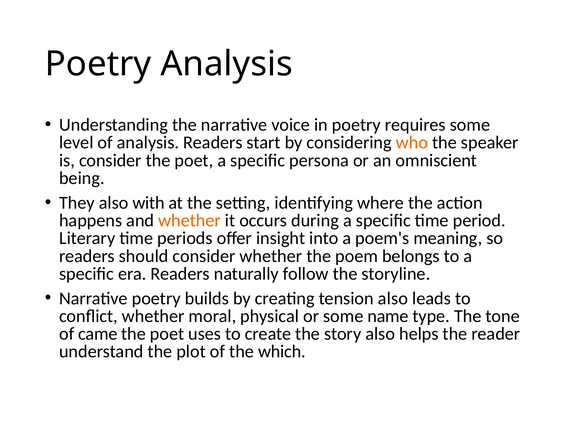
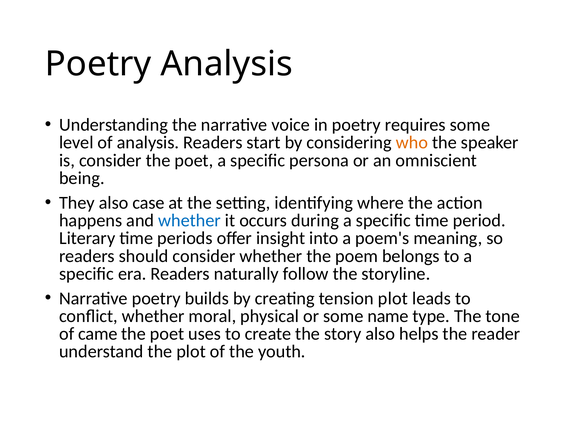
with: with -> case
whether at (190, 220) colour: orange -> blue
tension also: also -> plot
which: which -> youth
